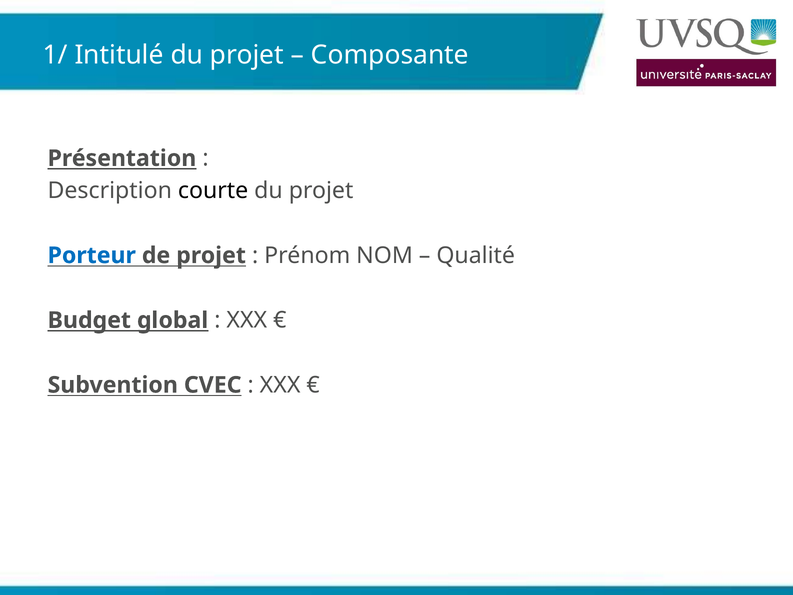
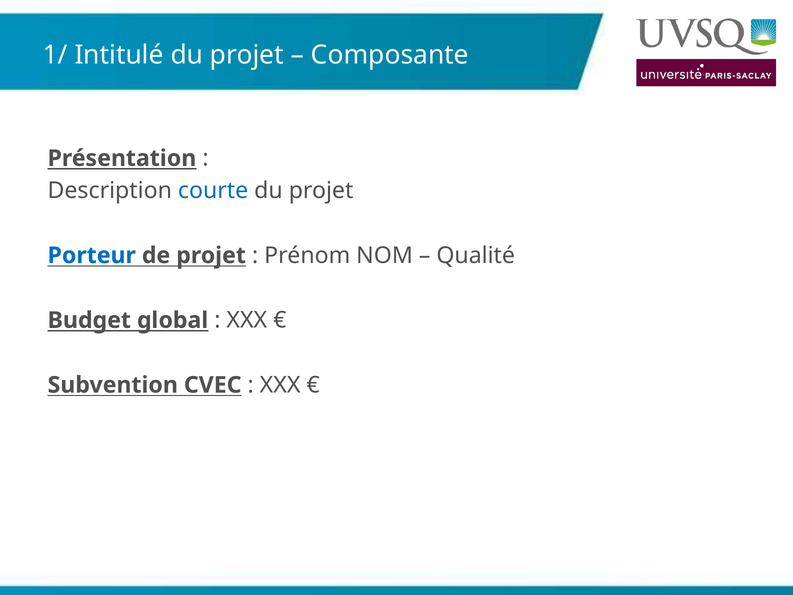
courte colour: black -> blue
